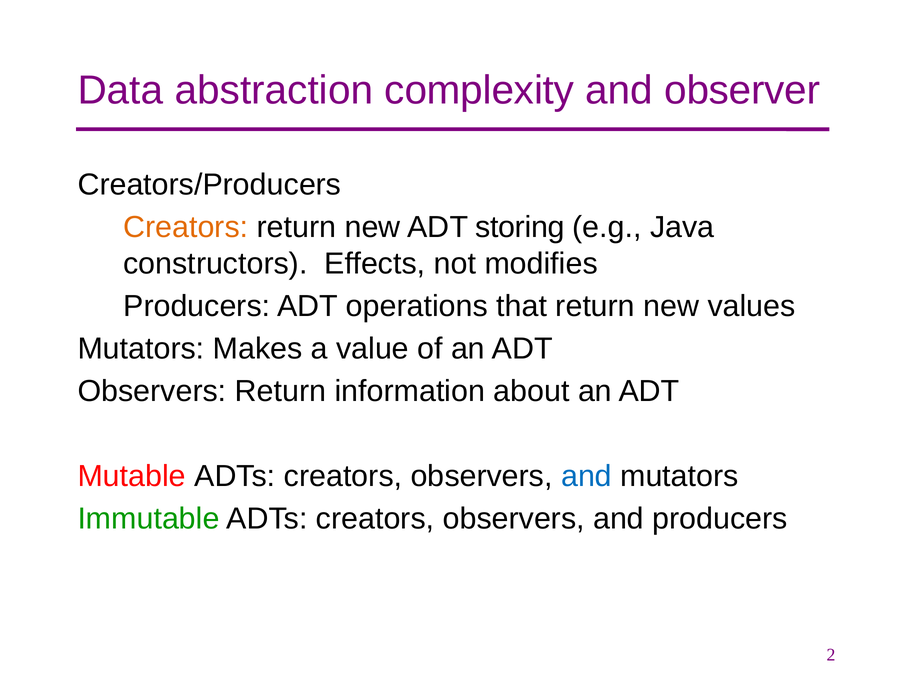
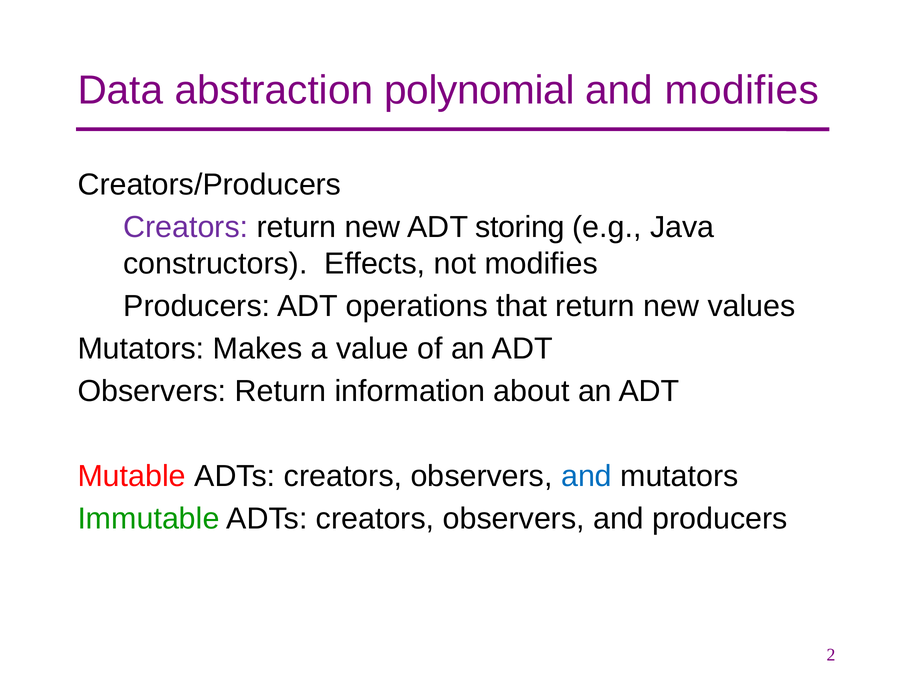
complexity: complexity -> polynomial
and observer: observer -> modifies
Creators at (186, 227) colour: orange -> purple
